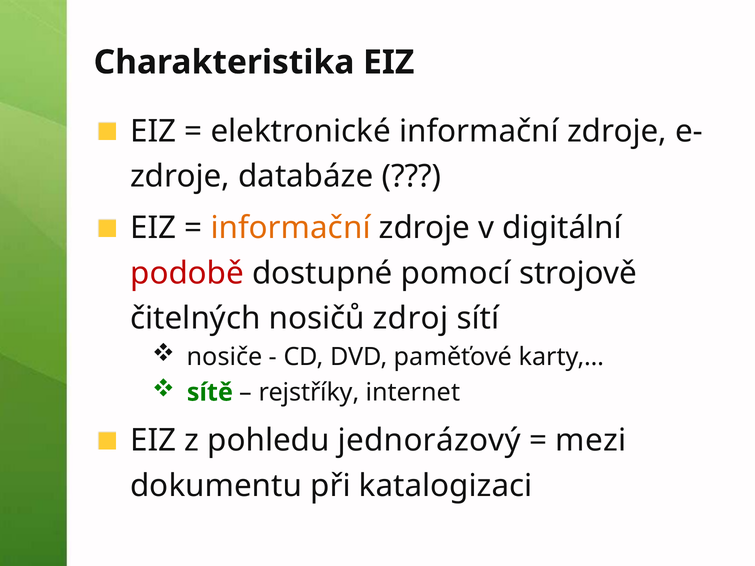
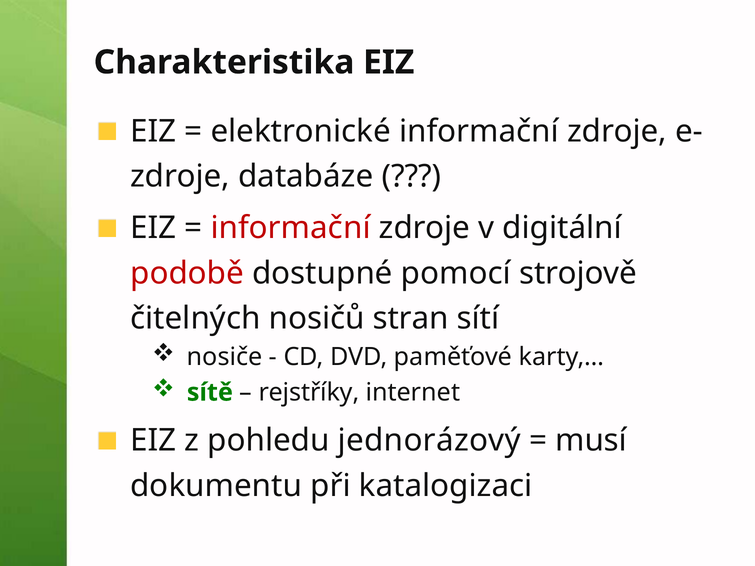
informační at (291, 228) colour: orange -> red
zdroj: zdroj -> stran
mezi: mezi -> musí
